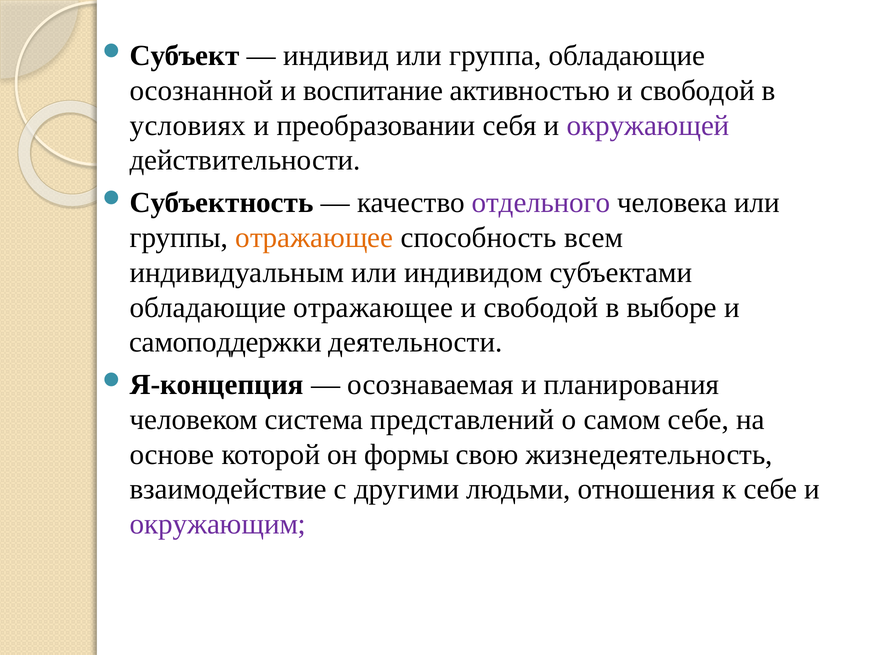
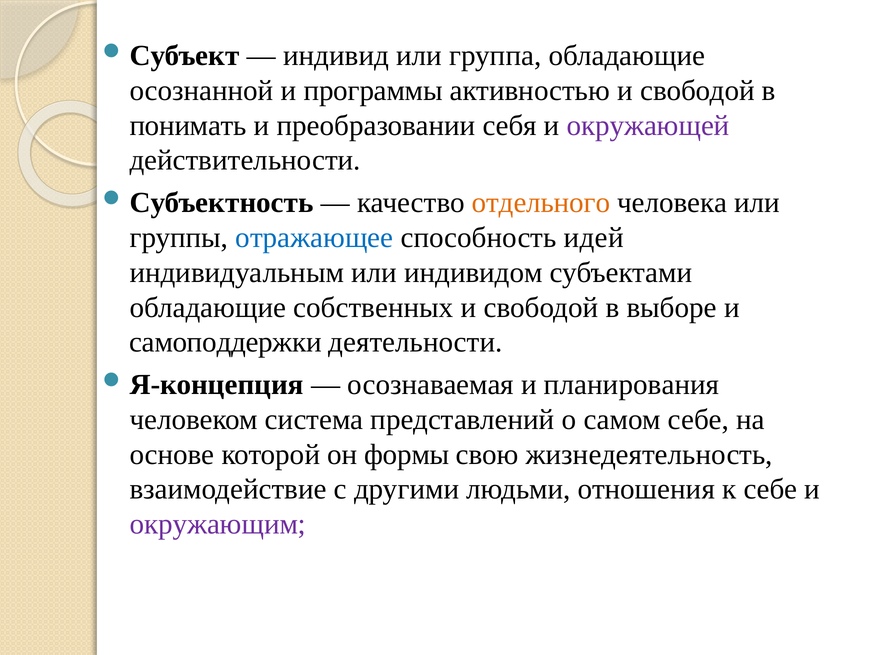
воспитание: воспитание -> программы
условиях: условиях -> понимать
отдельного colour: purple -> orange
отражающее at (314, 238) colour: orange -> blue
всем: всем -> идей
обладающие отражающее: отражающее -> собственных
